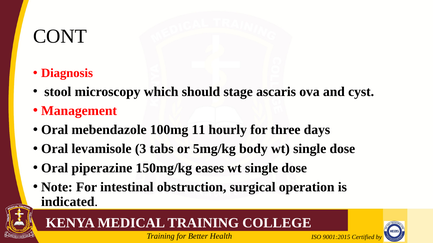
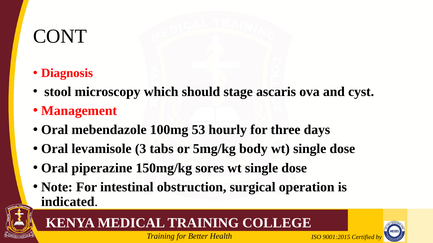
11: 11 -> 53
eases: eases -> sores
